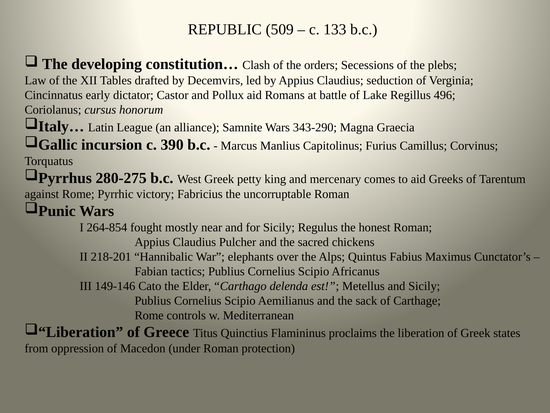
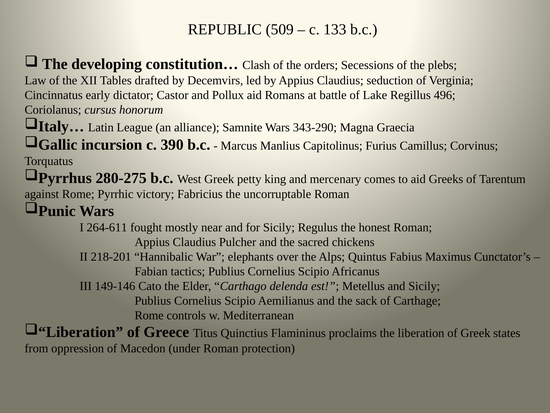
264-854: 264-854 -> 264-611
